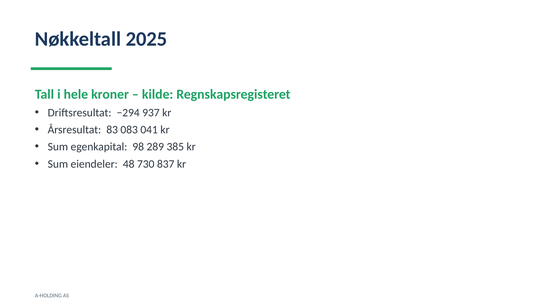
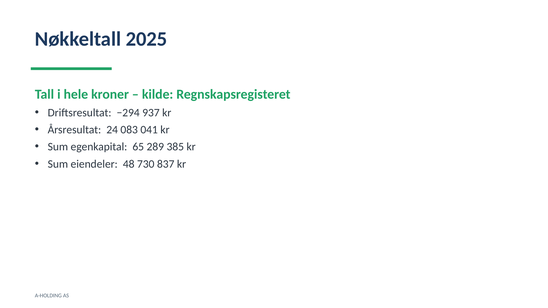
83: 83 -> 24
98: 98 -> 65
